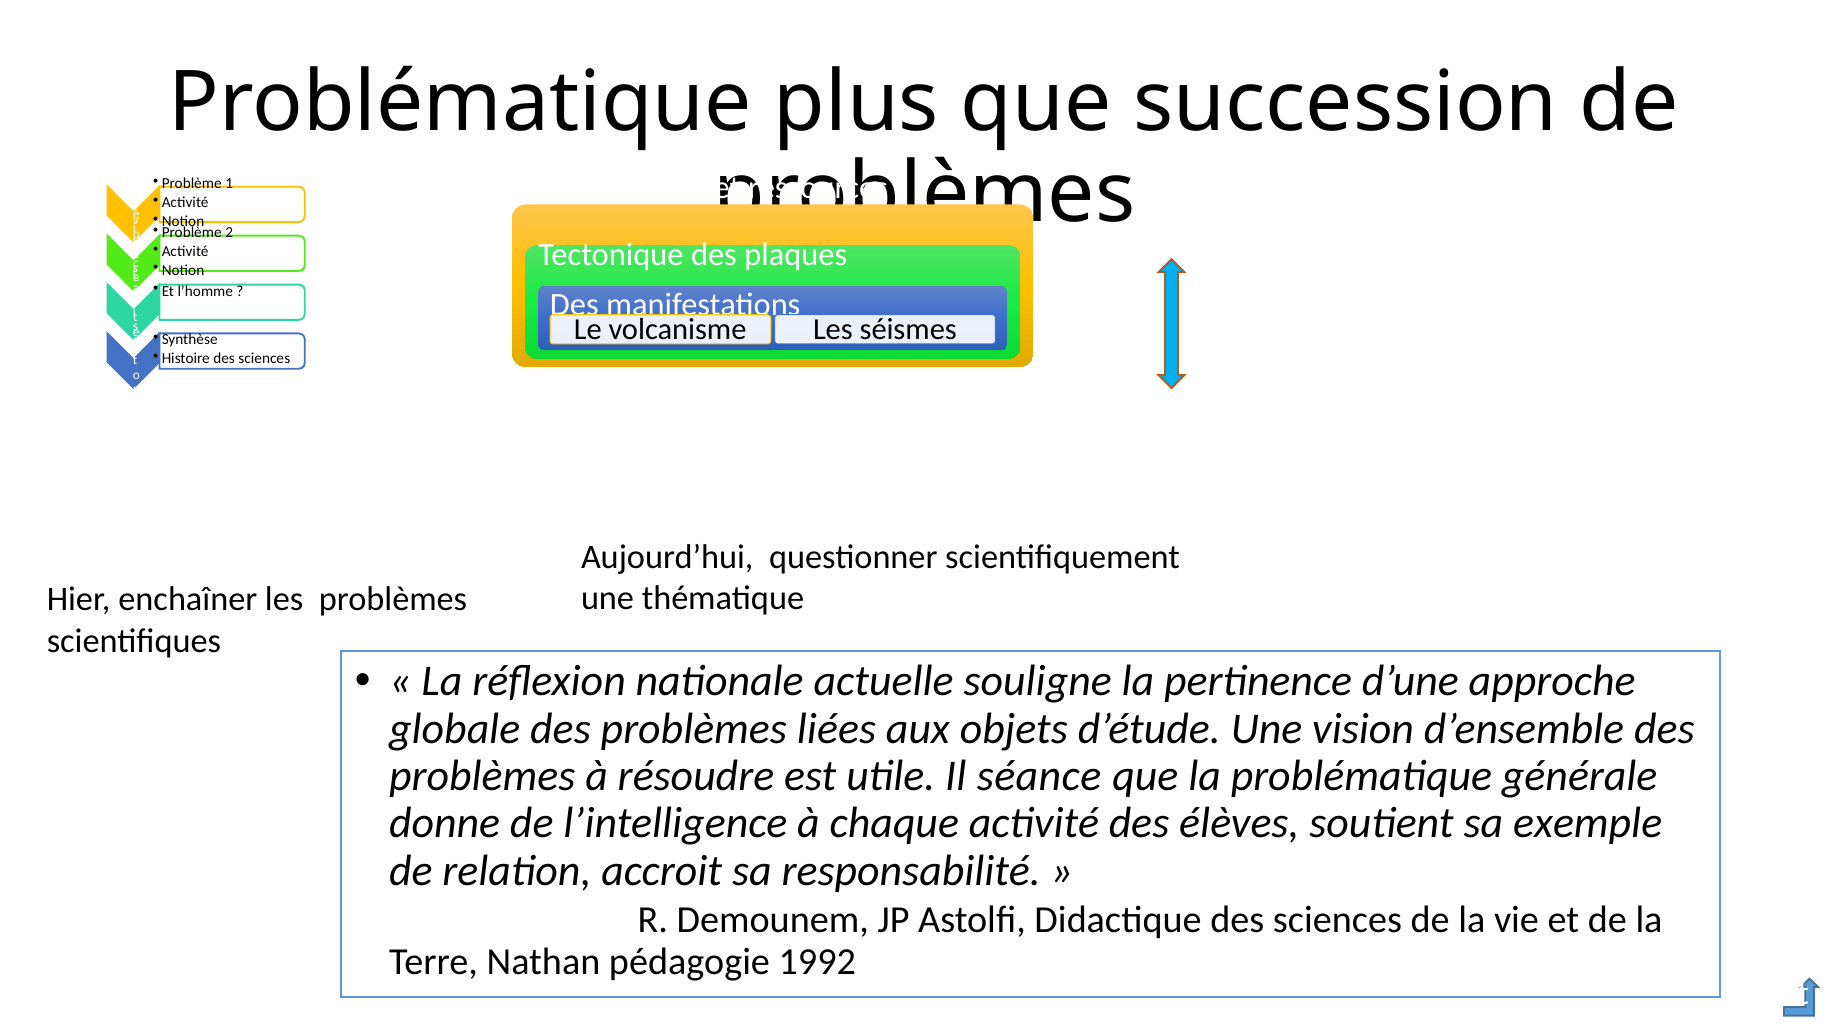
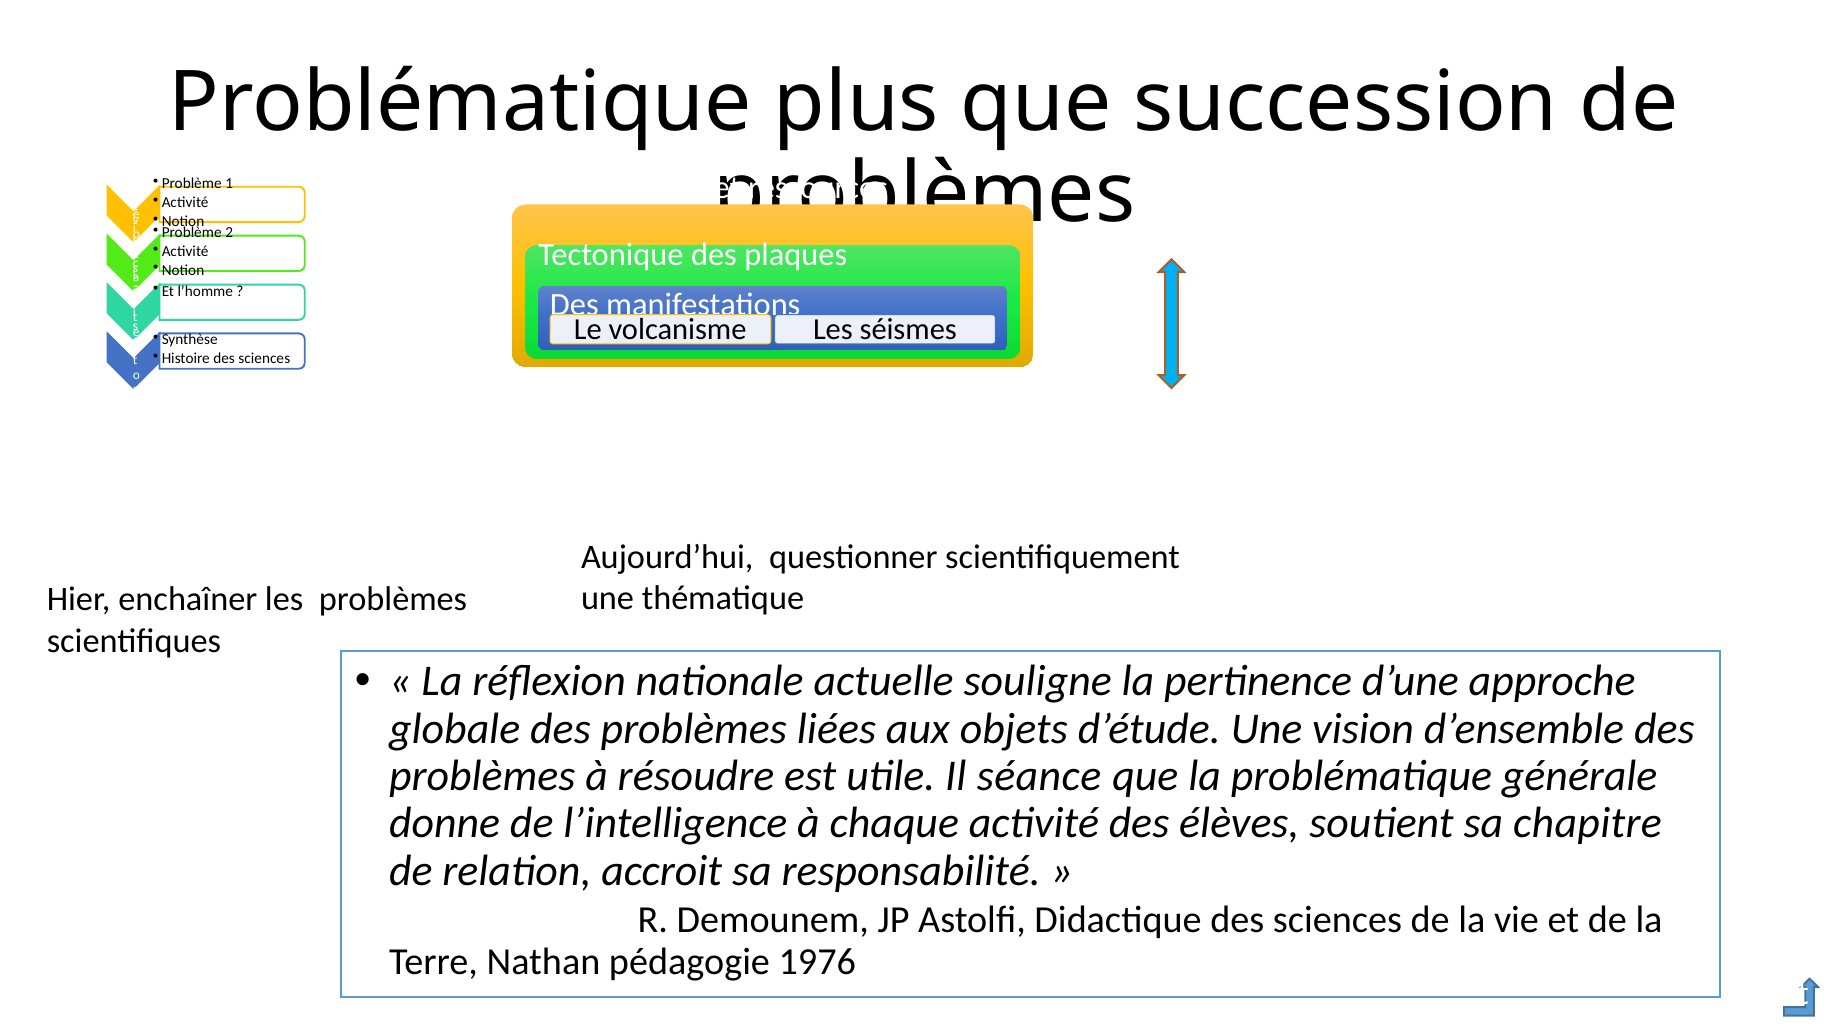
exemple: exemple -> chapitre
1992: 1992 -> 1976
